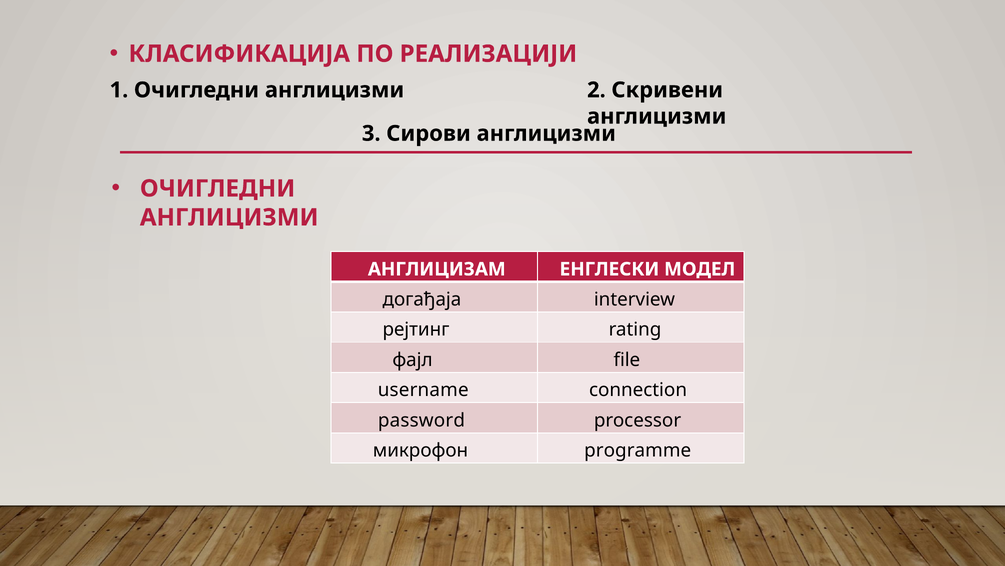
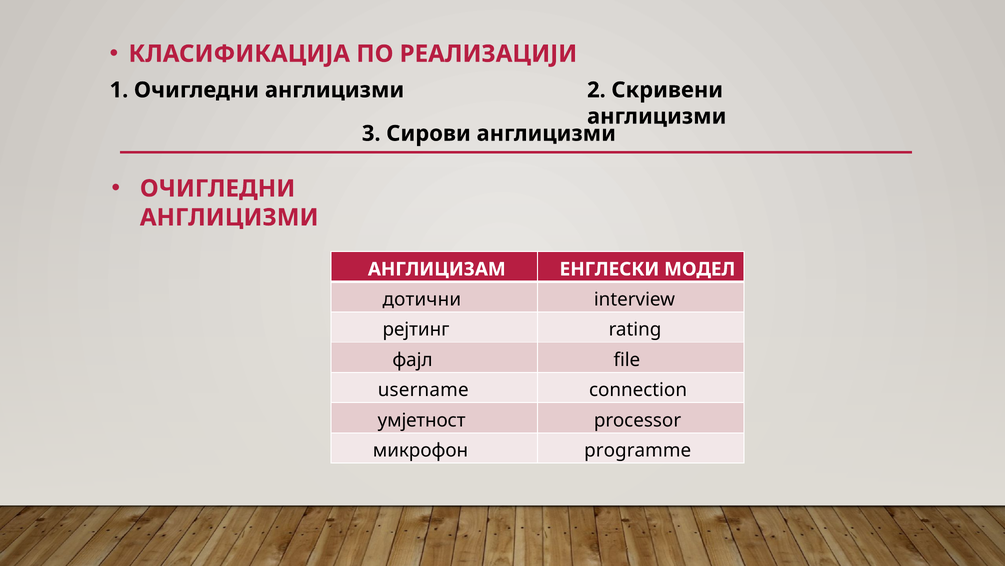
догађаја: догађаја -> дотични
password: password -> умјетност
